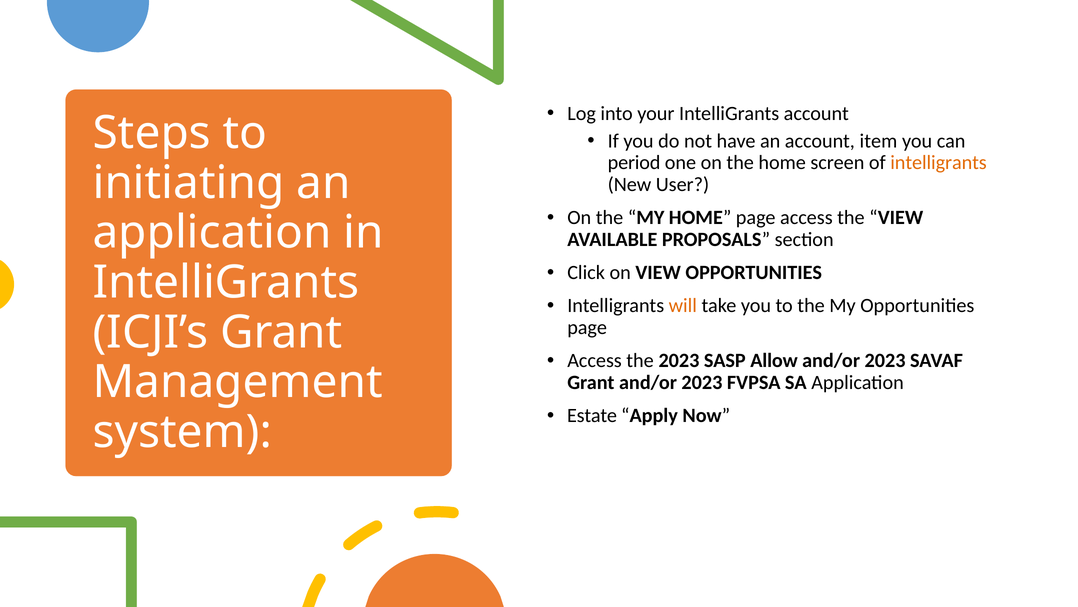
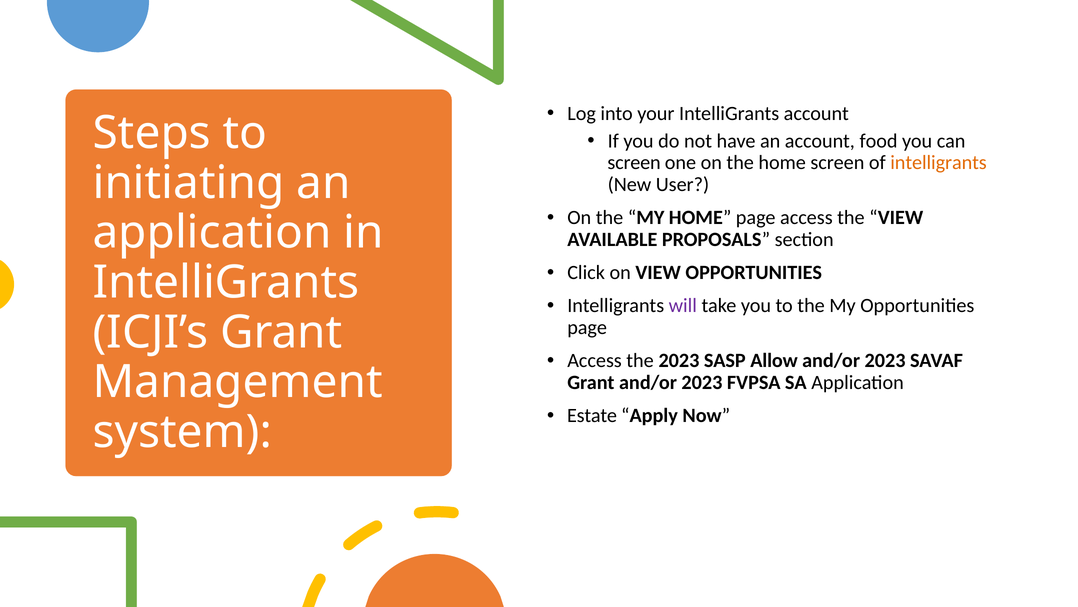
item: item -> food
period at (634, 163): period -> screen
will colour: orange -> purple
